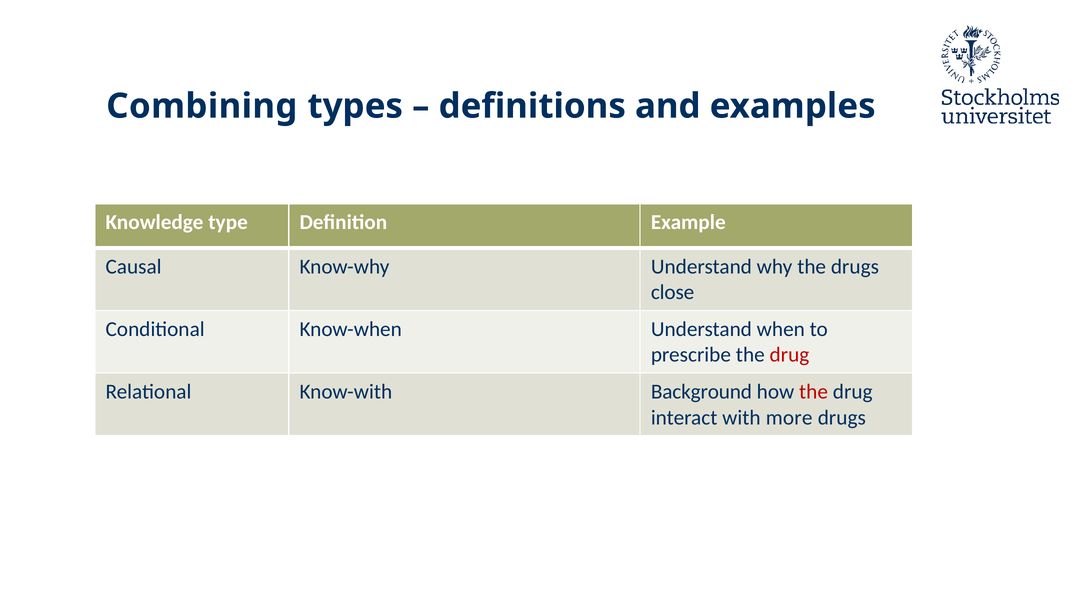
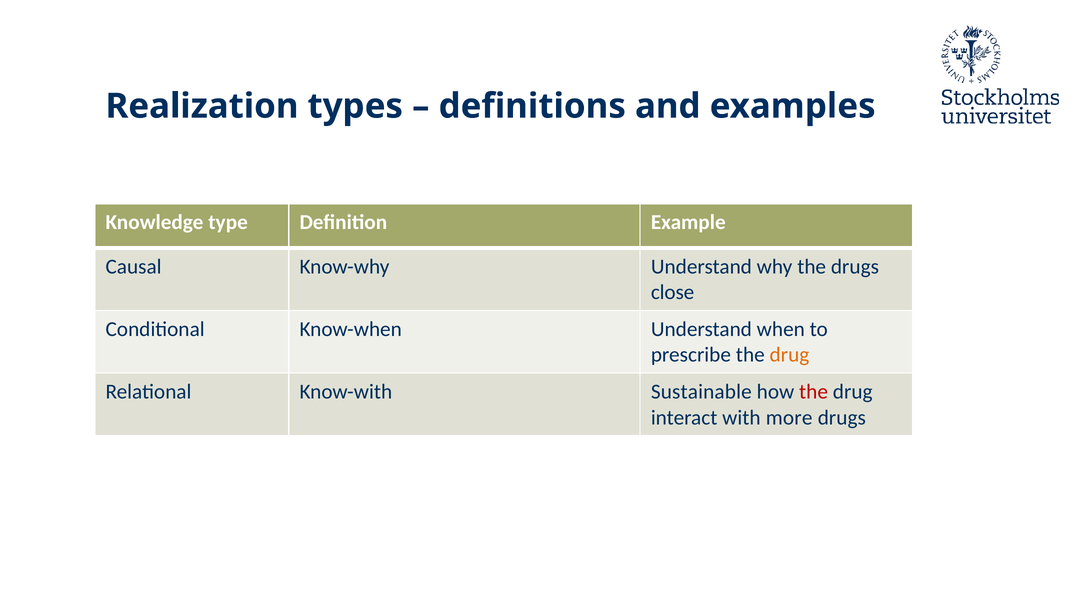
Combining: Combining -> Realization
drug at (789, 355) colour: red -> orange
Background: Background -> Sustainable
